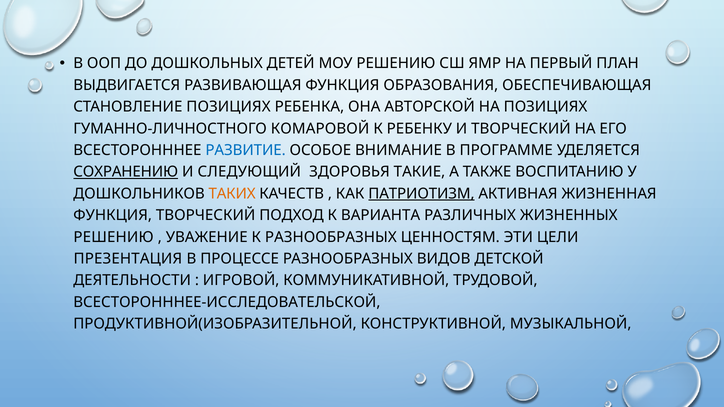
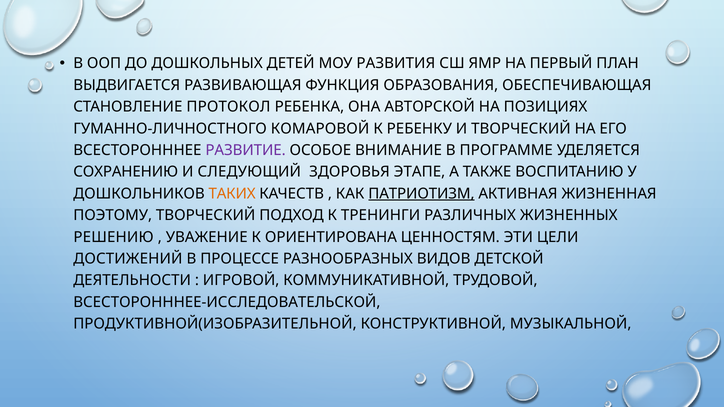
МОУ РЕШЕНИЮ: РЕШЕНИЮ -> РАЗВИТИЯ
СТАНОВЛЕНИЕ ПОЗИЦИЯХ: ПОЗИЦИЯХ -> ПРОТОКОЛ
РАЗВИТИЕ colour: blue -> purple
СОХРАНЕНИЮ underline: present -> none
ТАКИЕ: ТАКИЕ -> ЭТАПЕ
ФУНКЦИЯ at (113, 216): ФУНКЦИЯ -> ПОЭТОМУ
ВАРИАНТА: ВАРИАНТА -> ТРЕНИНГИ
К РАЗНООБРАЗНЫХ: РАЗНООБРАЗНЫХ -> ОРИЕНТИРОВАНА
ПРЕЗЕНТАЦИЯ: ПРЕЗЕНТАЦИЯ -> ДОСТИЖЕНИЙ
